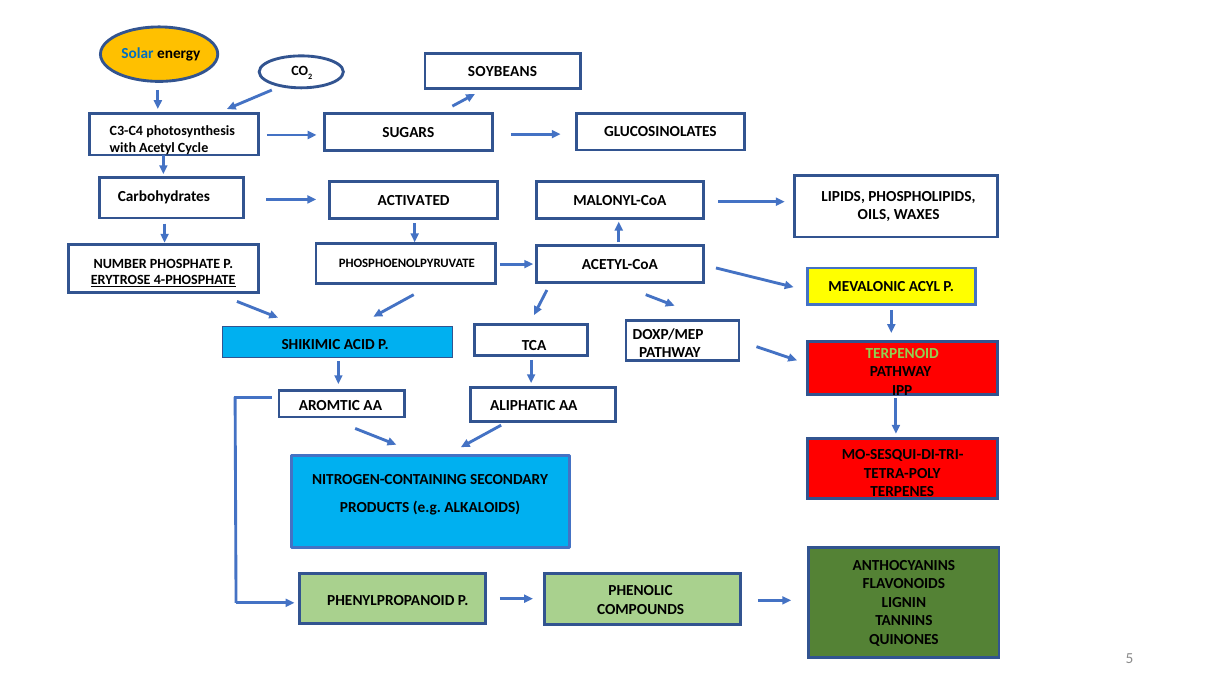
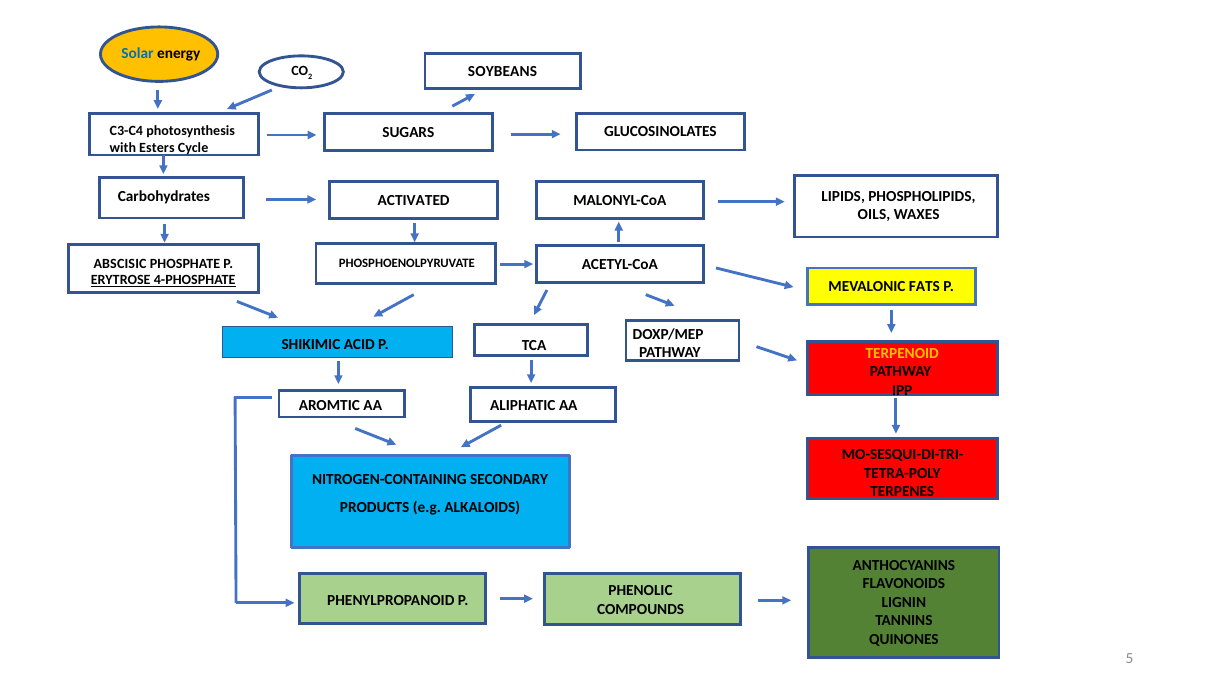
Acetyl: Acetyl -> Esters
NUMBER: NUMBER -> ABSCISIC
ACYL: ACYL -> FATS
TERPENOID colour: light green -> yellow
